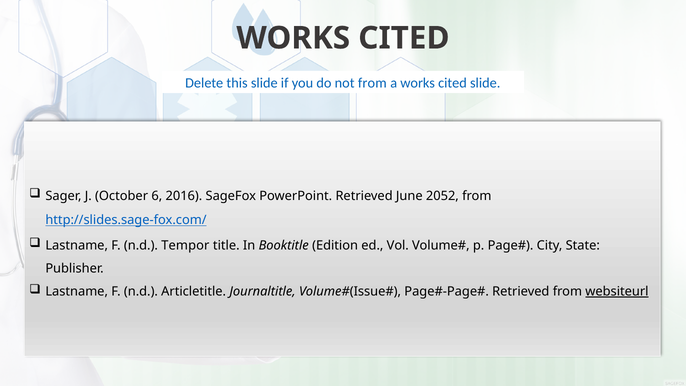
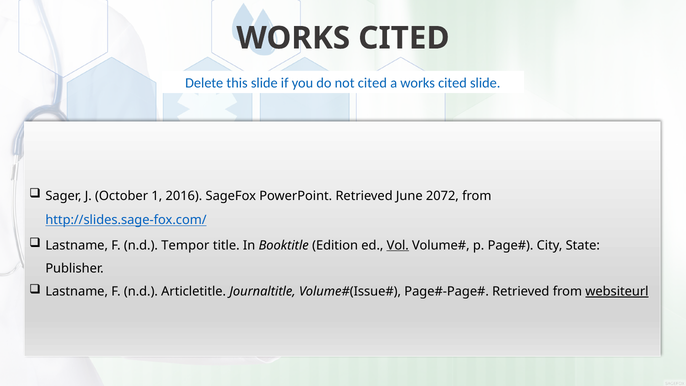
not from: from -> cited
6: 6 -> 1
2052: 2052 -> 2072
Vol underline: none -> present
